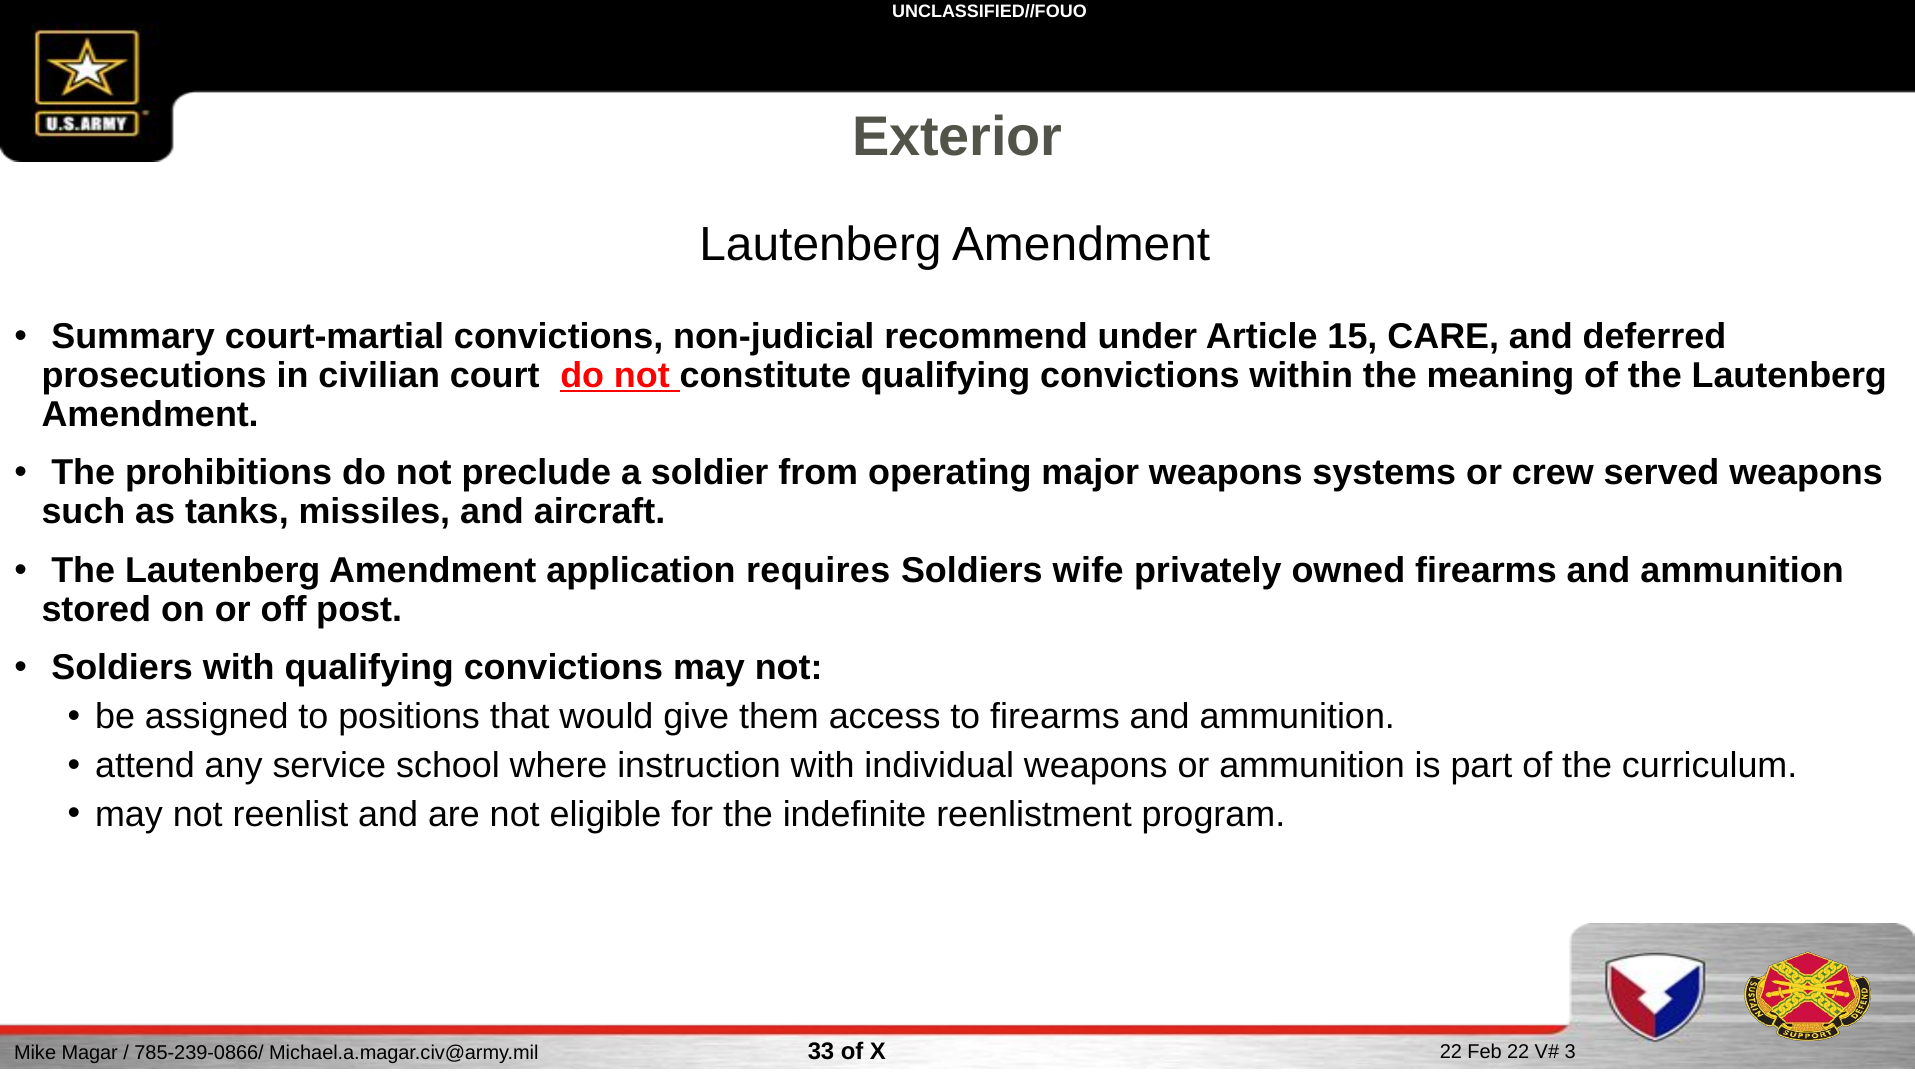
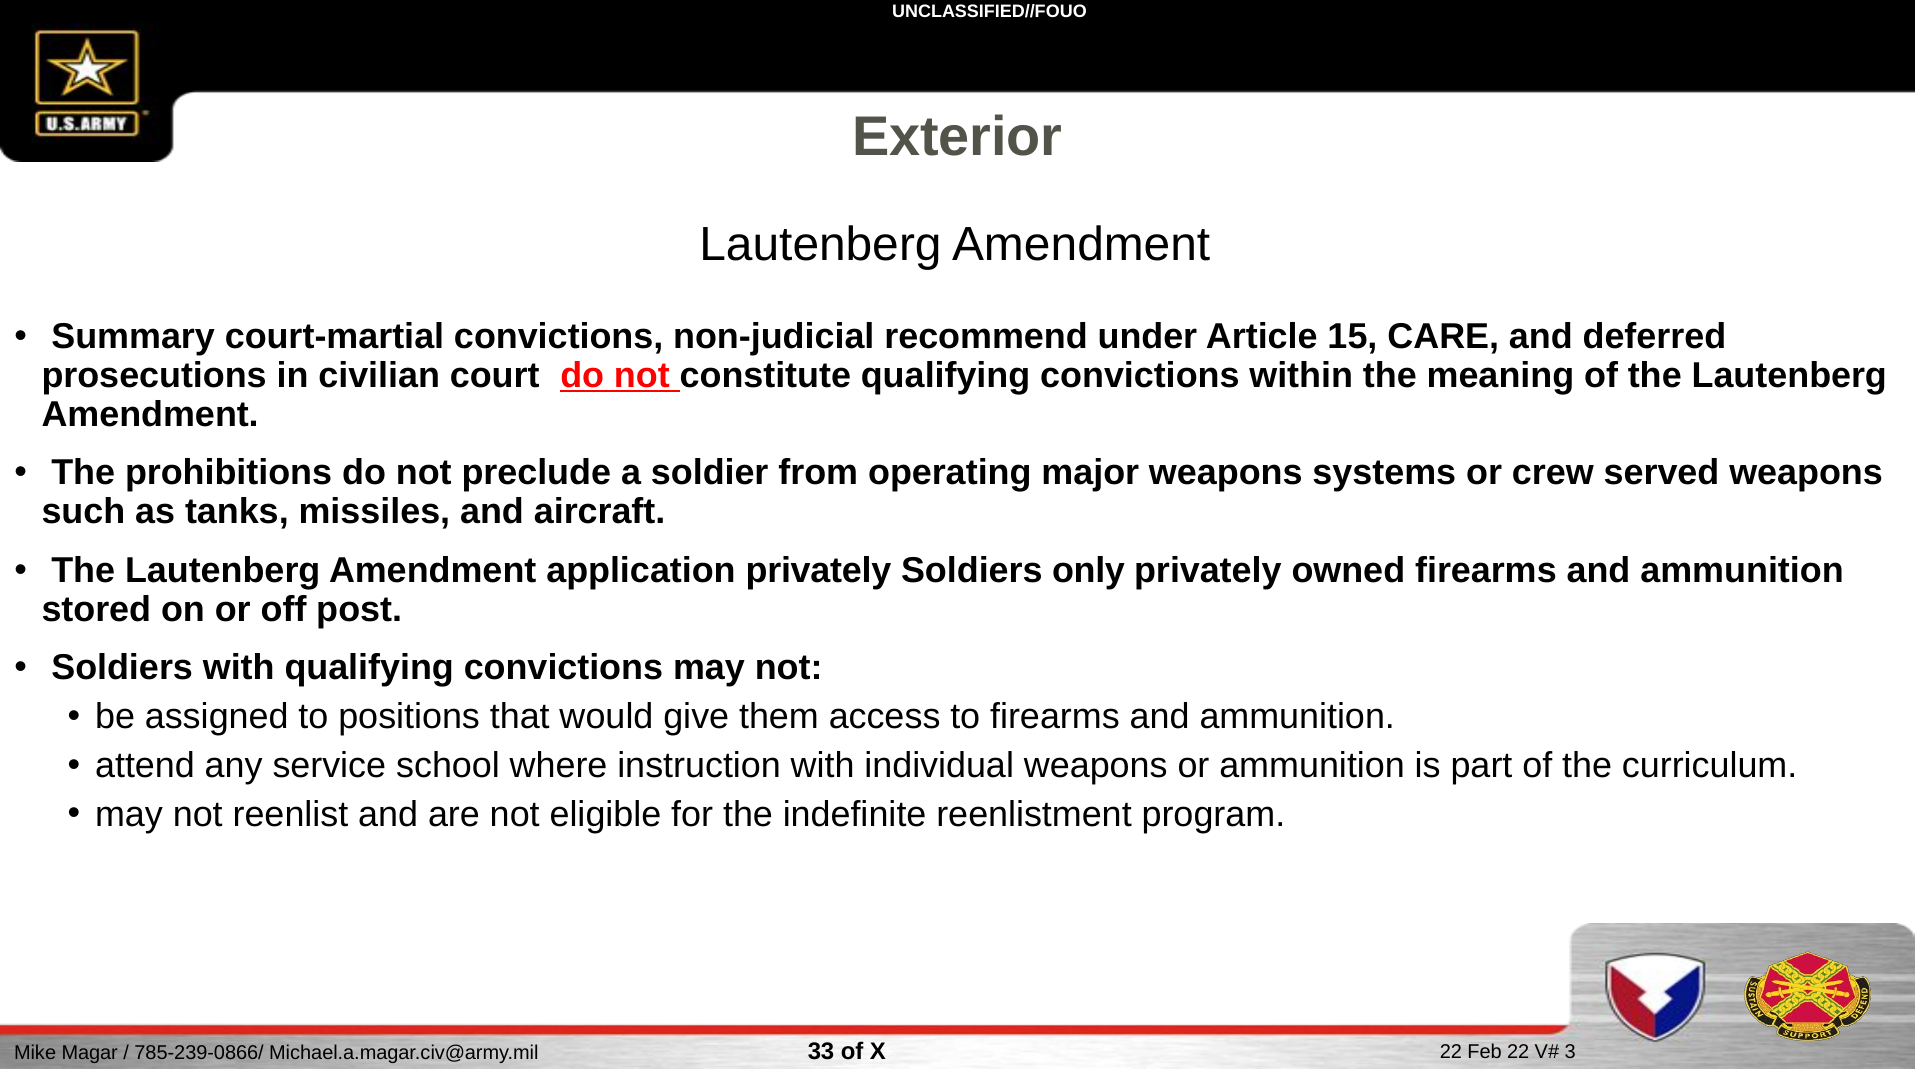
application requires: requires -> privately
wife: wife -> only
